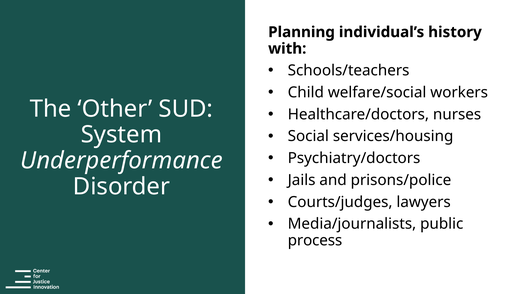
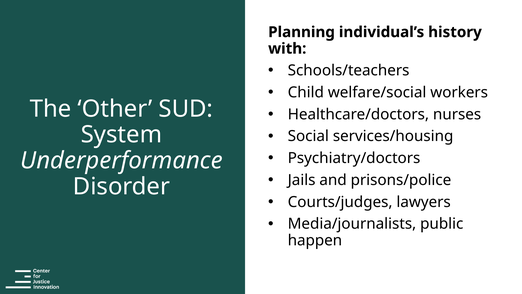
process: process -> happen
